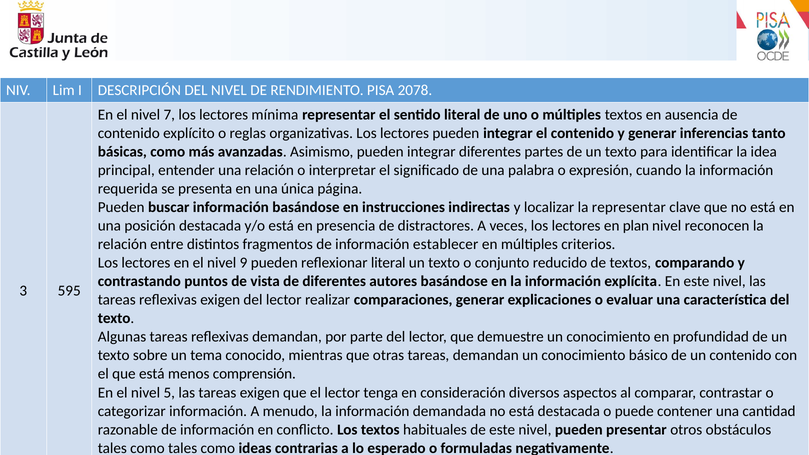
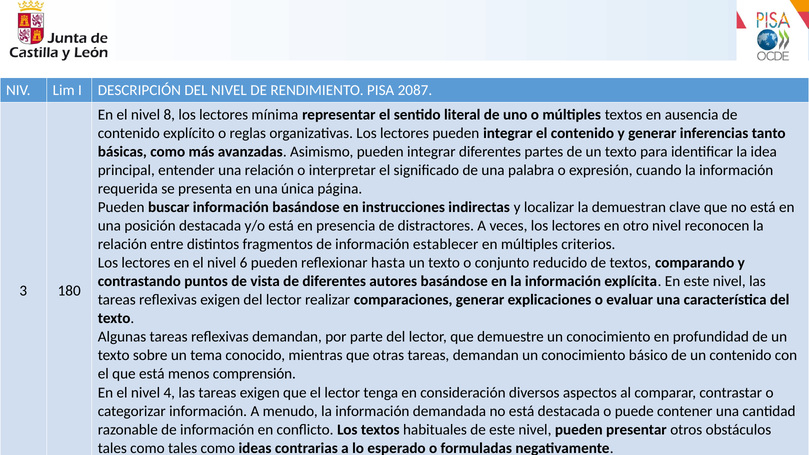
2078: 2078 -> 2087
7: 7 -> 8
la representar: representar -> demuestran
plan: plan -> otro
9: 9 -> 6
reflexionar literal: literal -> hasta
595: 595 -> 180
5: 5 -> 4
